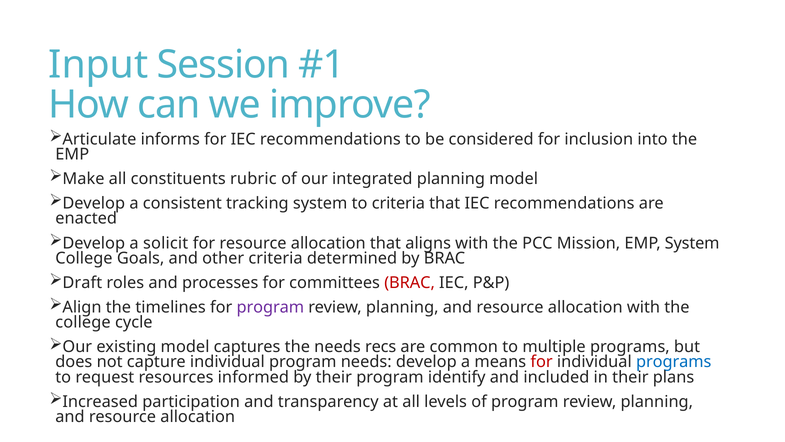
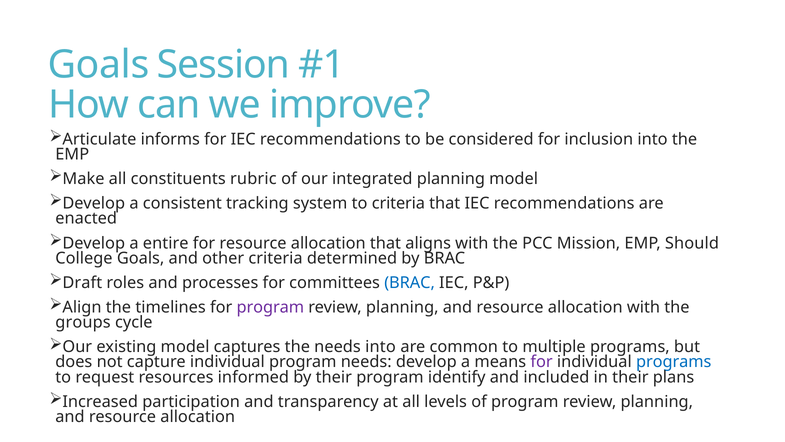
Input at (98, 65): Input -> Goals
solicit: solicit -> entire
EMP System: System -> Should
BRAC at (410, 283) colour: red -> blue
college at (83, 322): college -> groups
needs recs: recs -> into
for at (542, 362) colour: red -> purple
